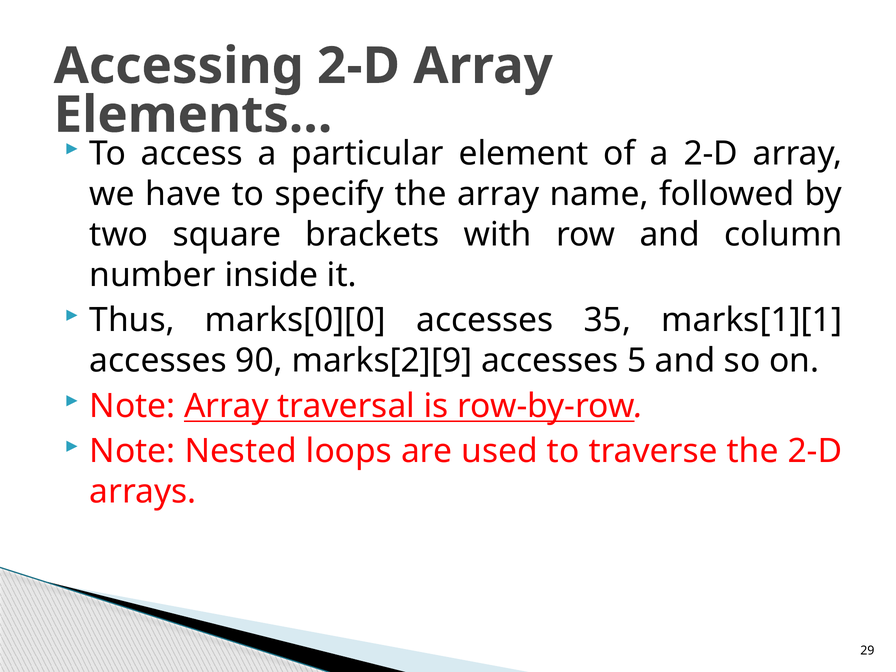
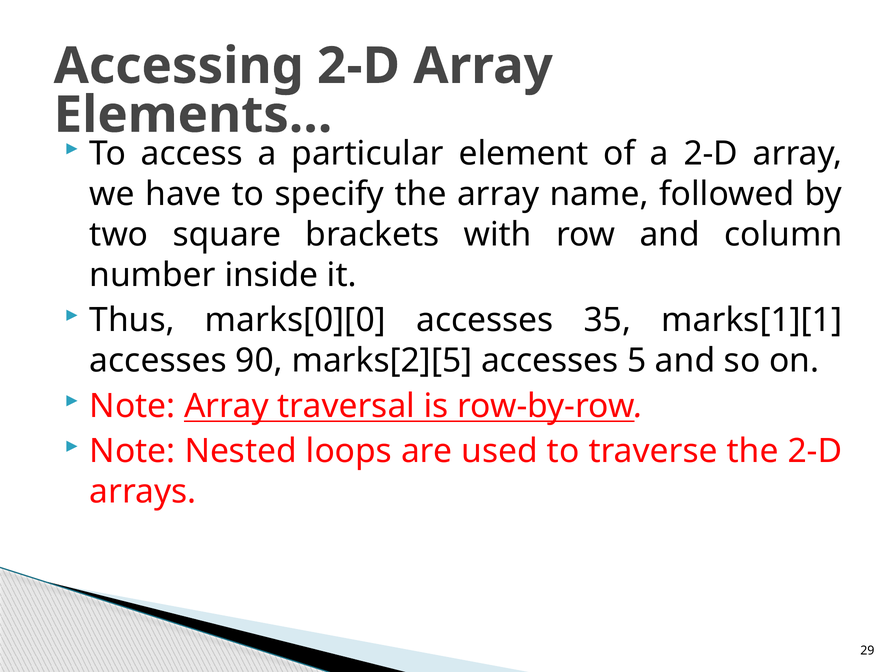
marks[2][9: marks[2][9 -> marks[2][5
